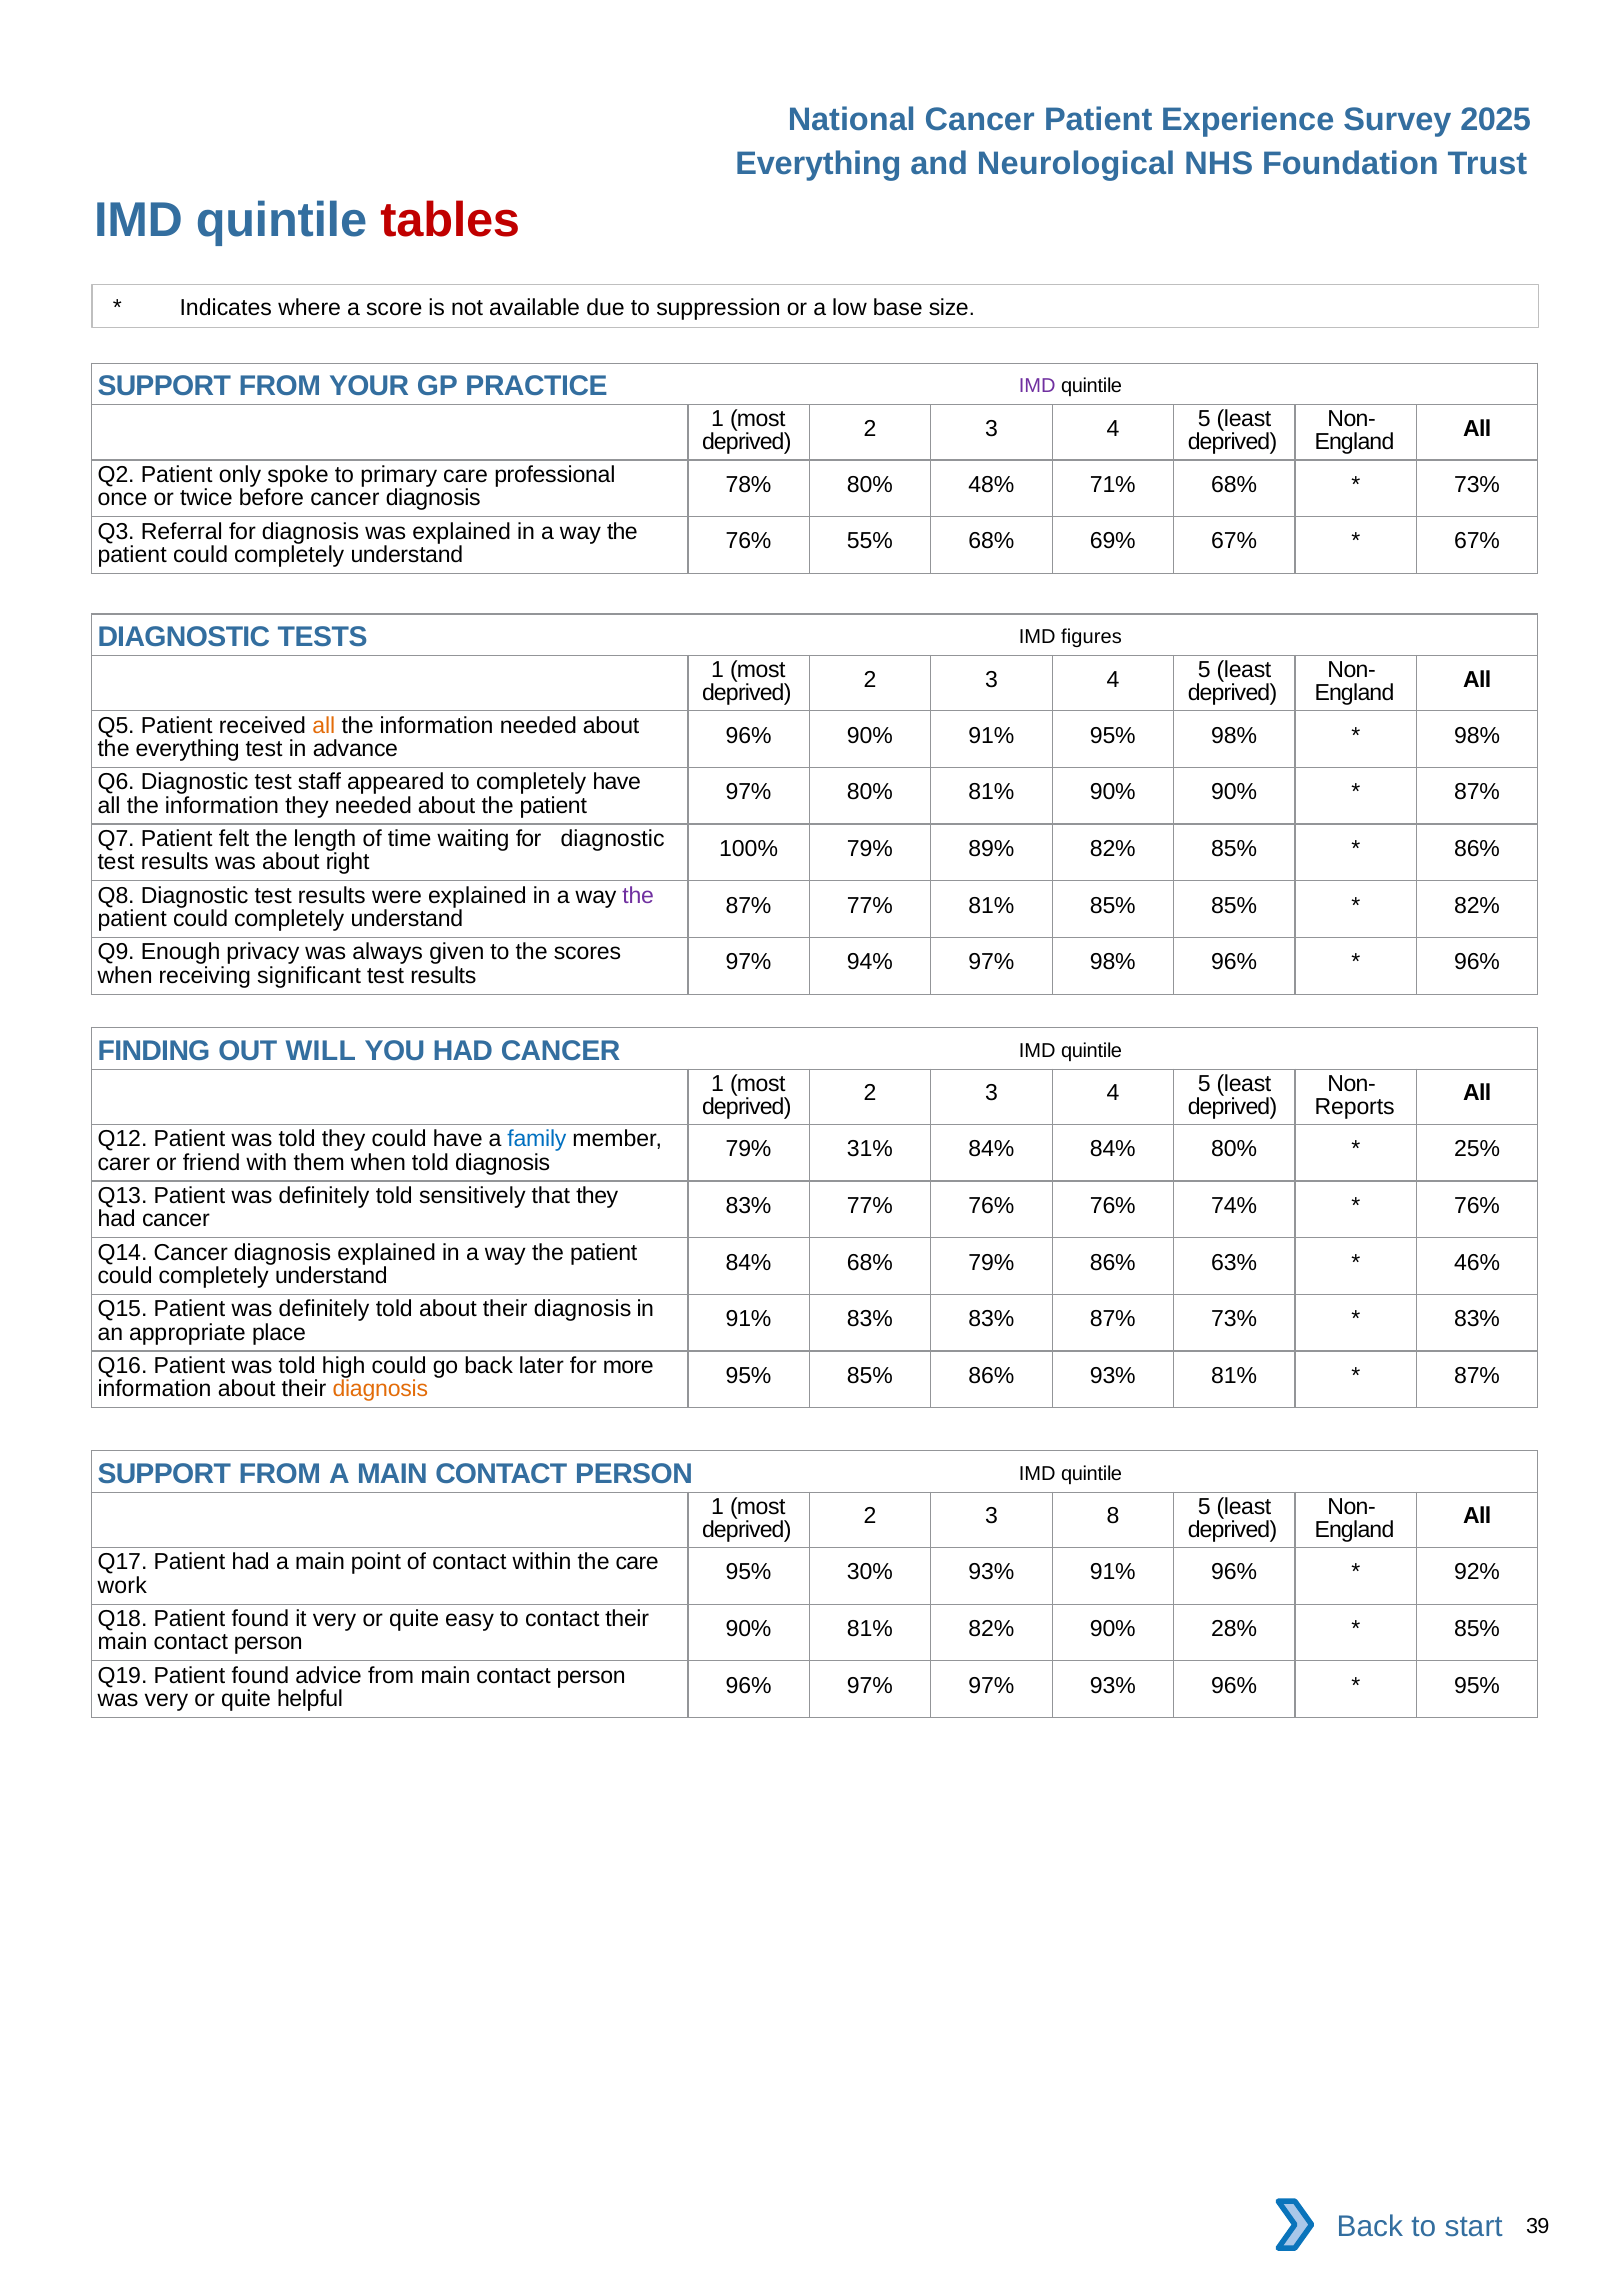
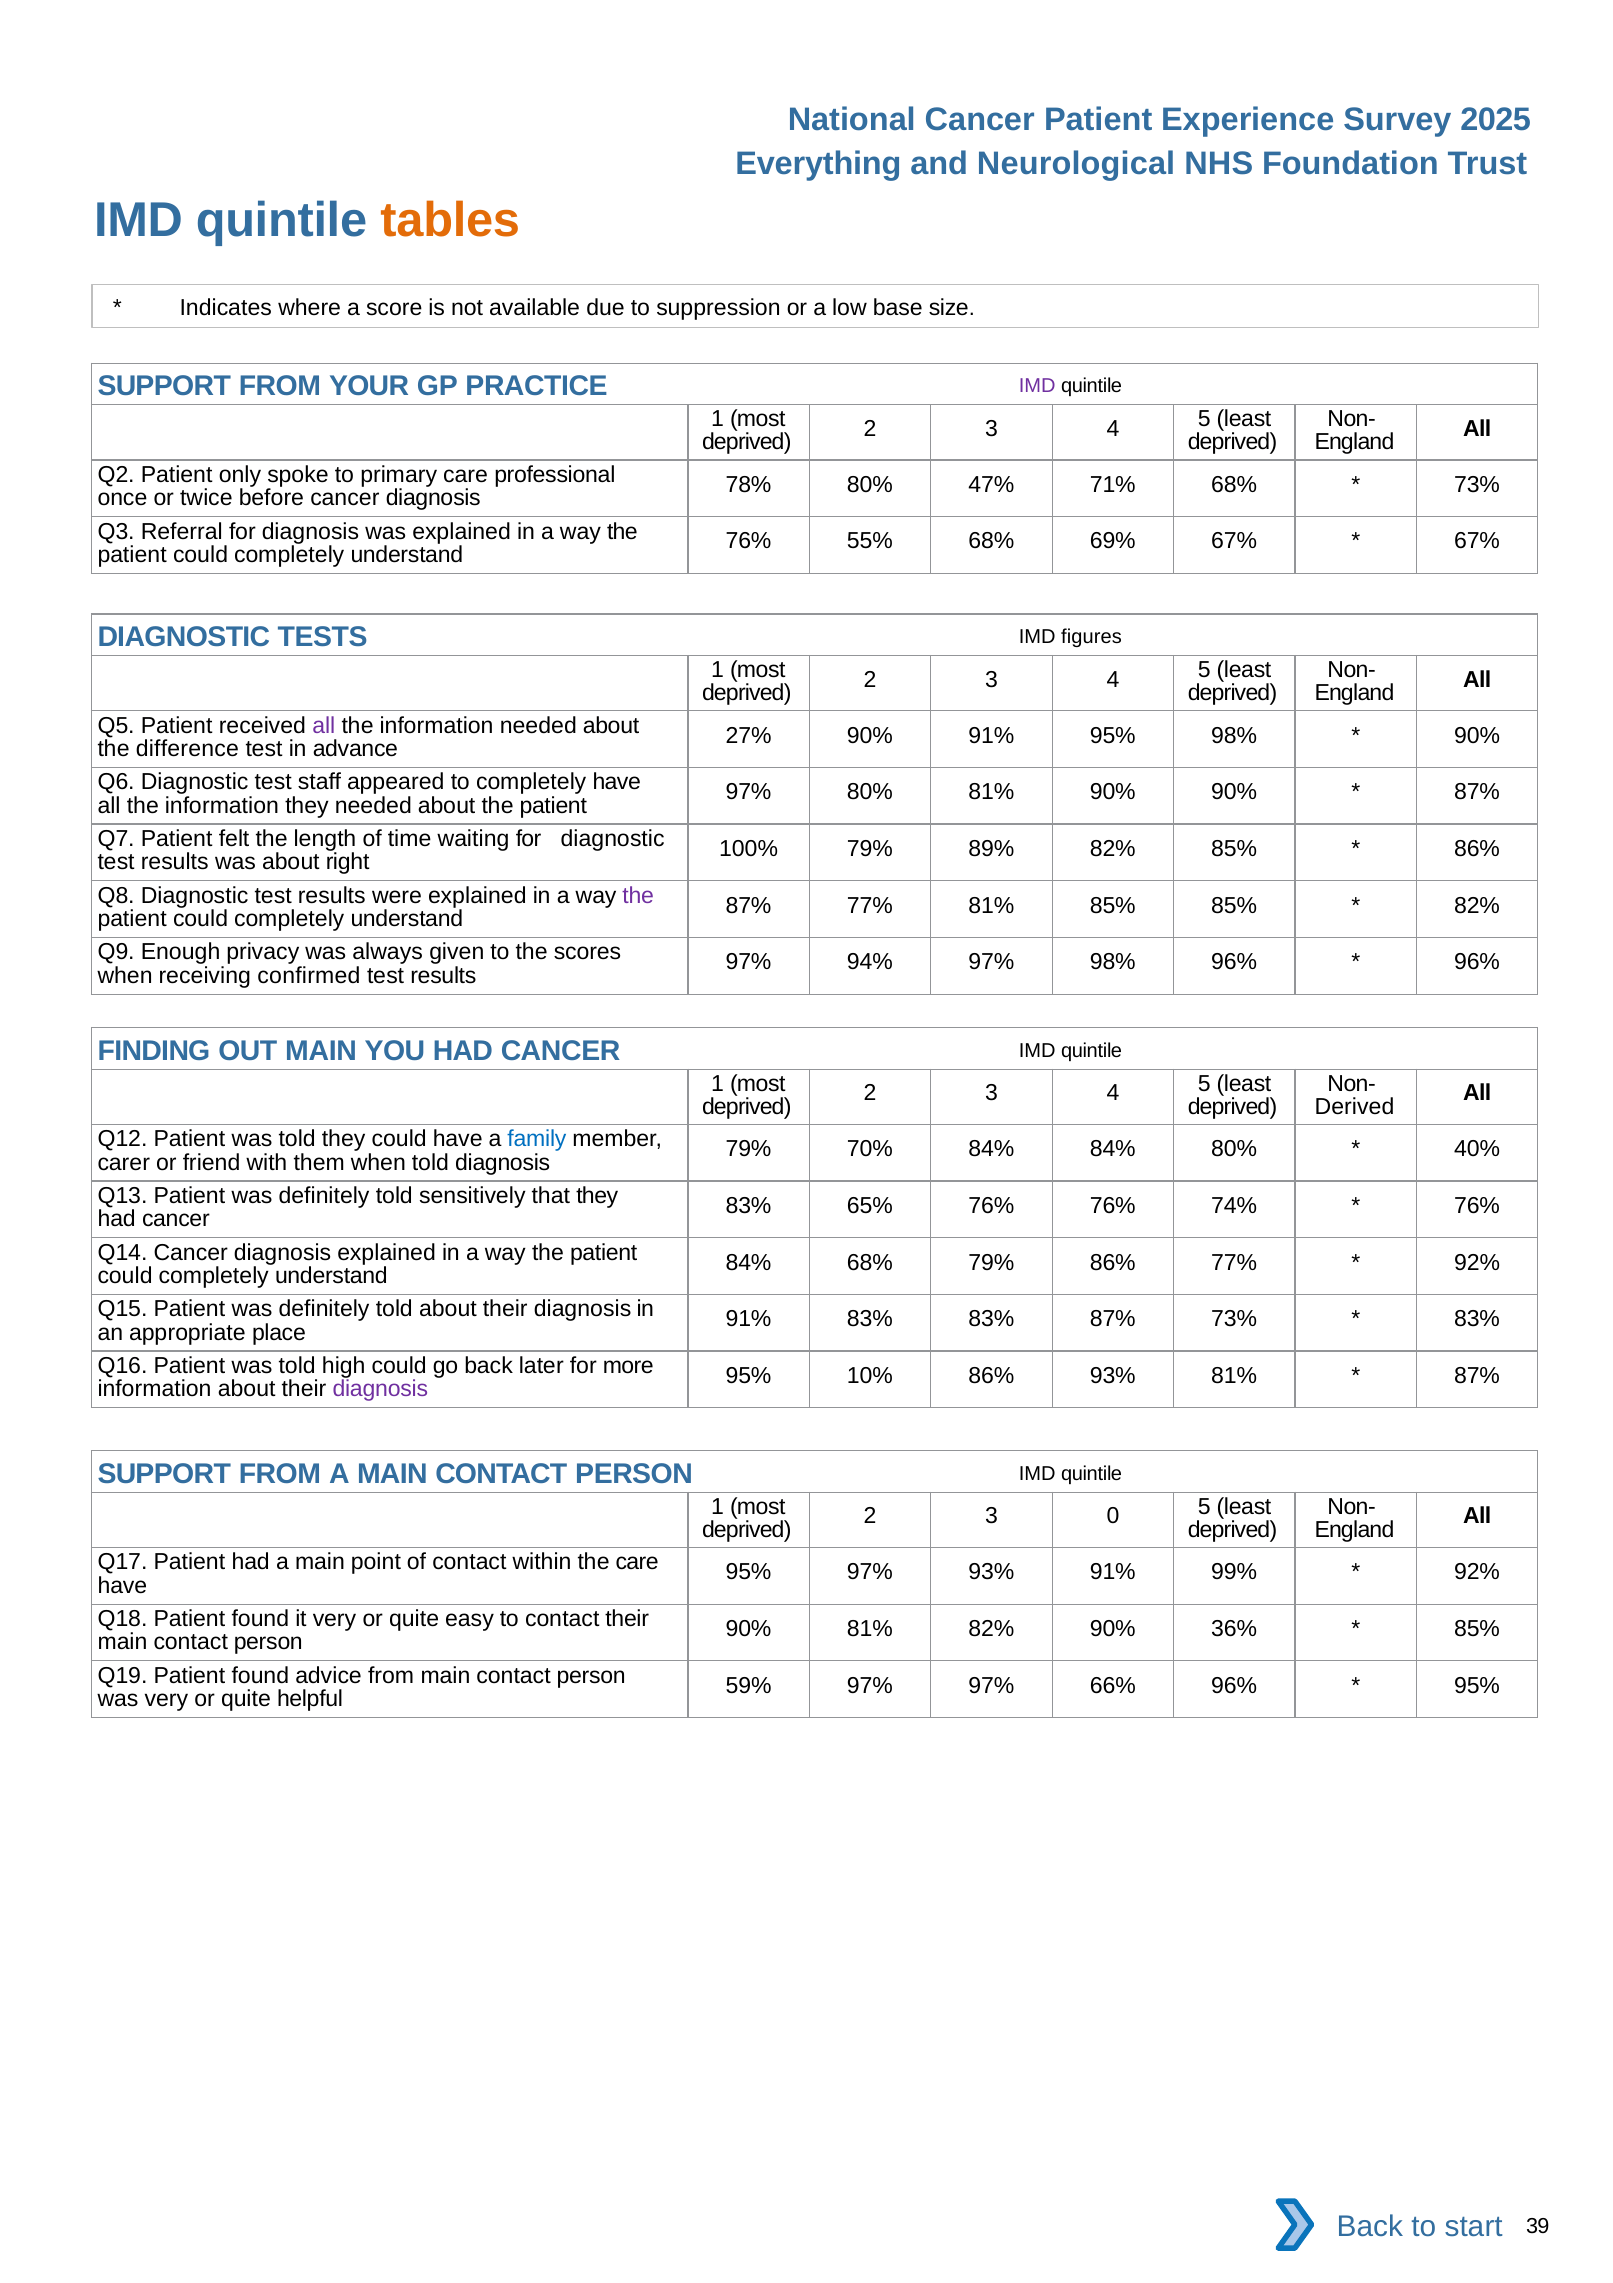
tables colour: red -> orange
48%: 48% -> 47%
all at (324, 726) colour: orange -> purple
96% at (749, 735): 96% -> 27%
98% at (1477, 735): 98% -> 90%
the everything: everything -> difference
significant: significant -> confirmed
OUT WILL: WILL -> MAIN
Reports: Reports -> Derived
31%: 31% -> 70%
25%: 25% -> 40%
83% 77%: 77% -> 65%
86% 63%: 63% -> 77%
46% at (1477, 1262): 46% -> 92%
95% 85%: 85% -> 10%
diagnosis at (380, 1389) colour: orange -> purple
8: 8 -> 0
95% 30%: 30% -> 97%
91% 96%: 96% -> 99%
work at (122, 1585): work -> have
28%: 28% -> 36%
96% at (749, 1685): 96% -> 59%
97% 93%: 93% -> 66%
